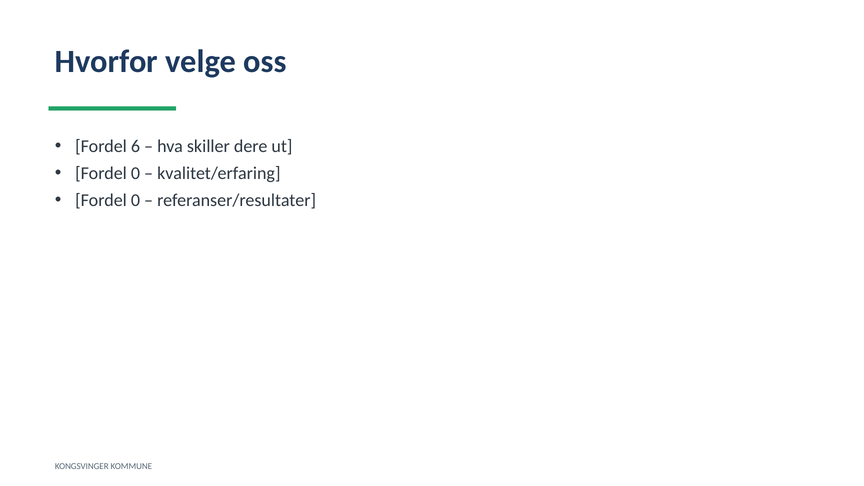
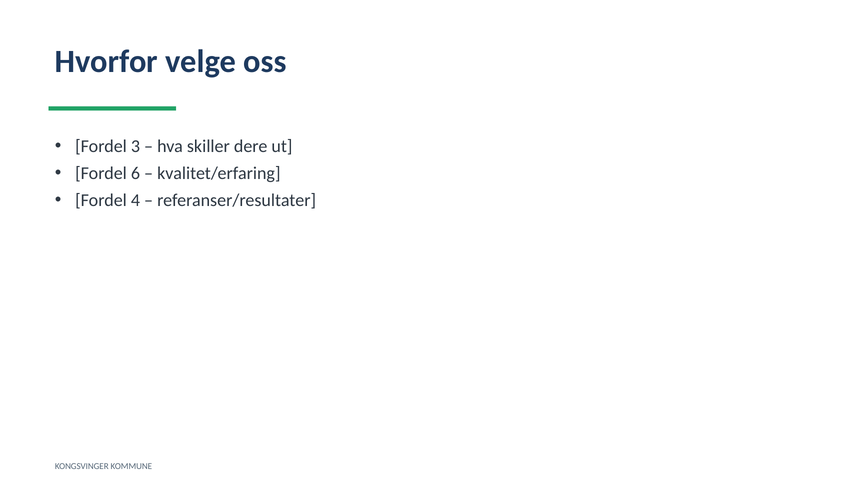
6: 6 -> 3
0 at (135, 173): 0 -> 6
0 at (135, 200): 0 -> 4
